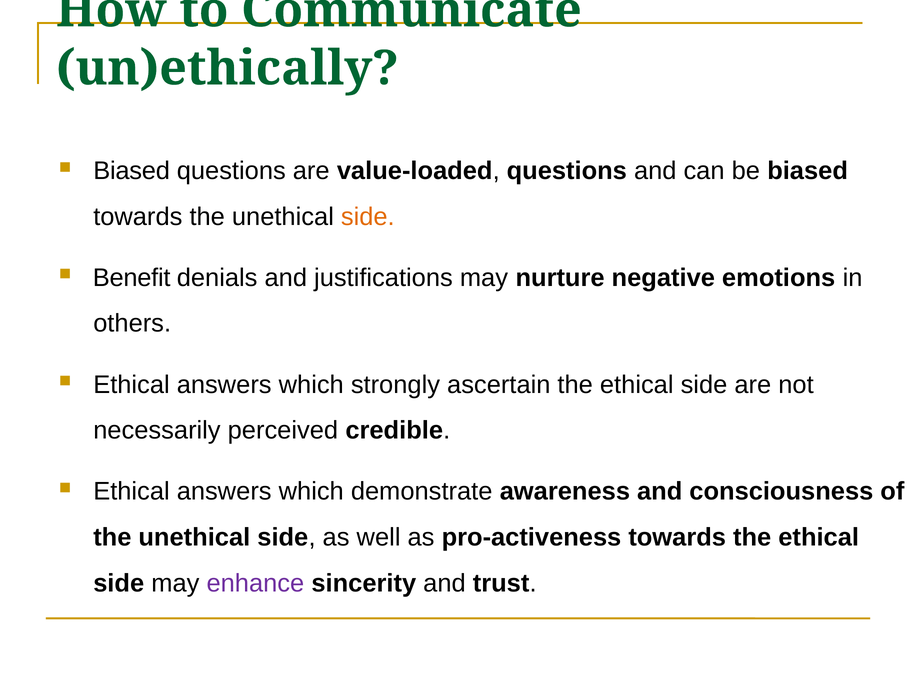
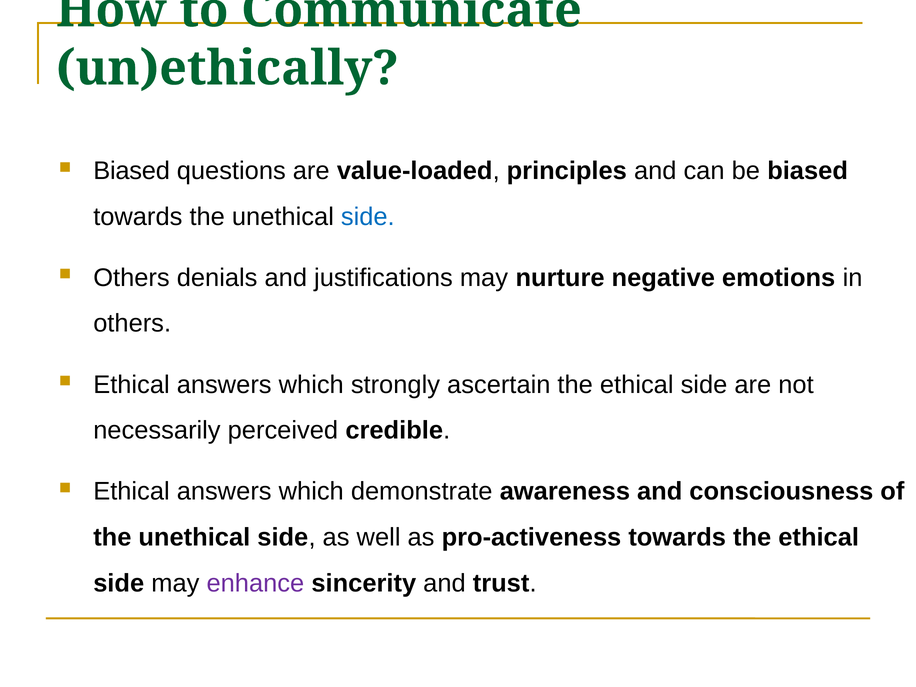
value-loaded questions: questions -> principles
side at (368, 217) colour: orange -> blue
Benefit at (132, 278): Benefit -> Others
